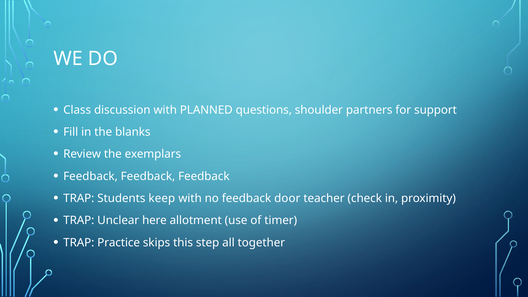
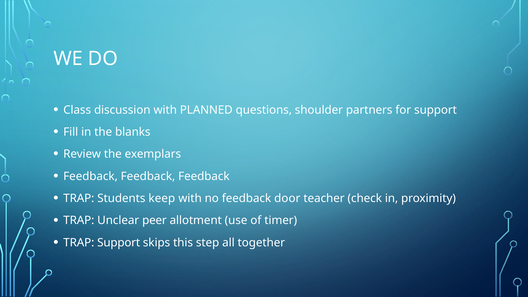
here: here -> peer
TRAP Practice: Practice -> Support
